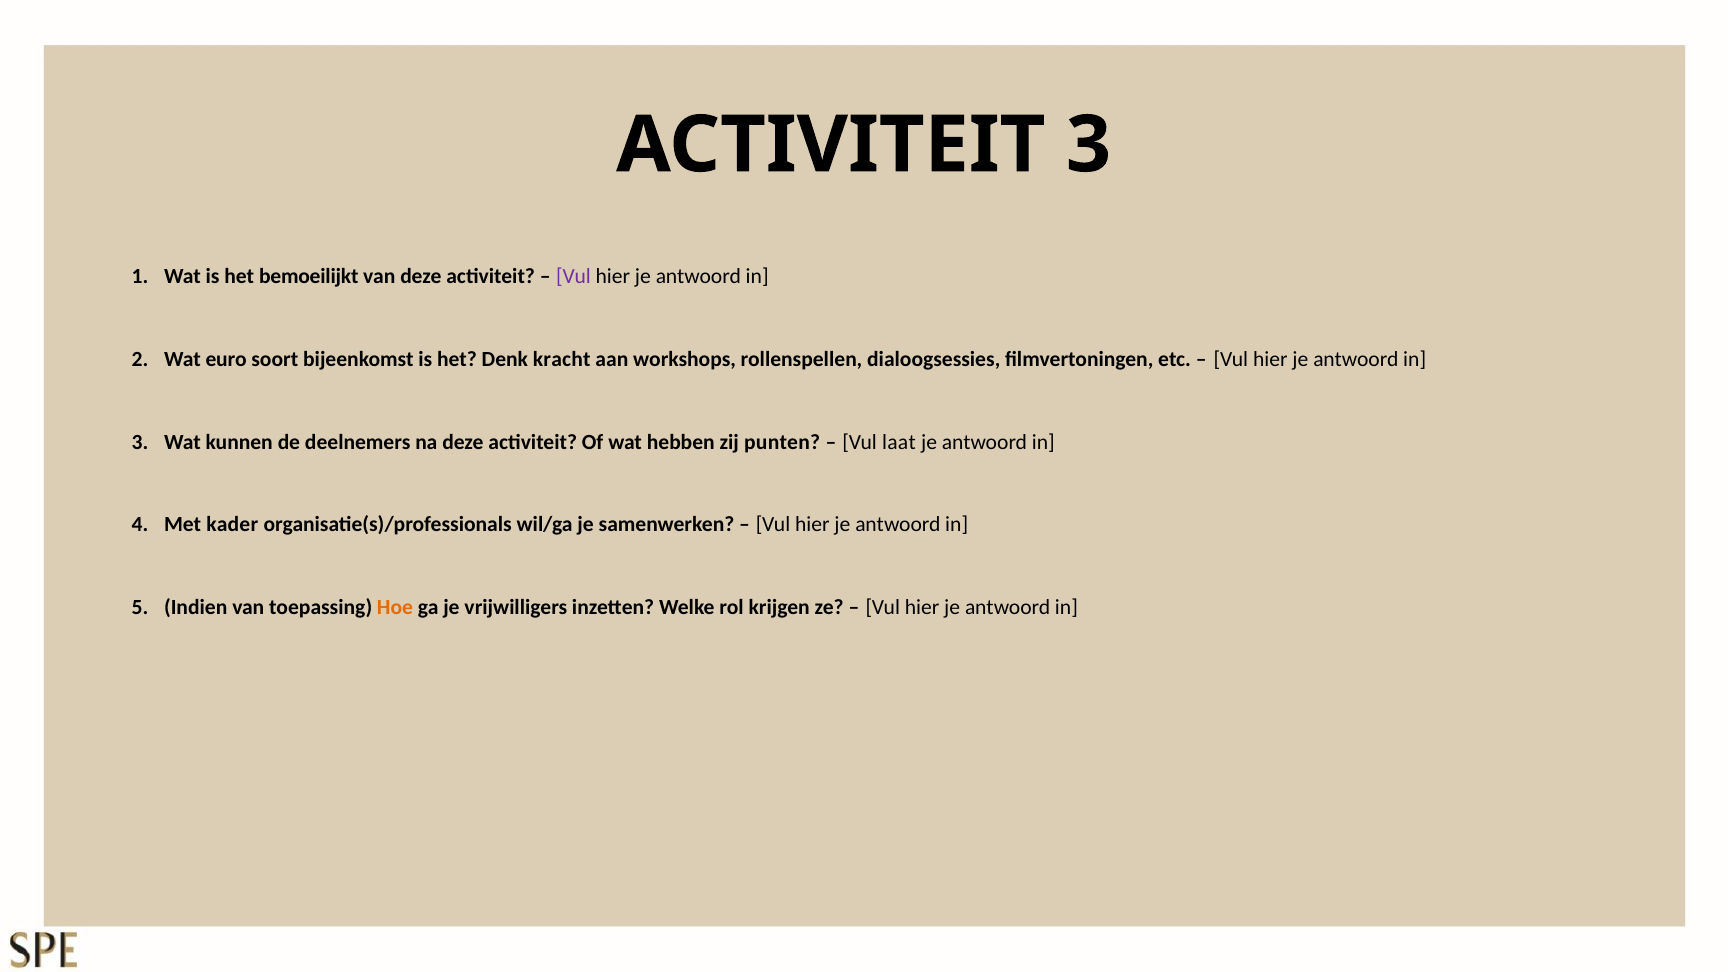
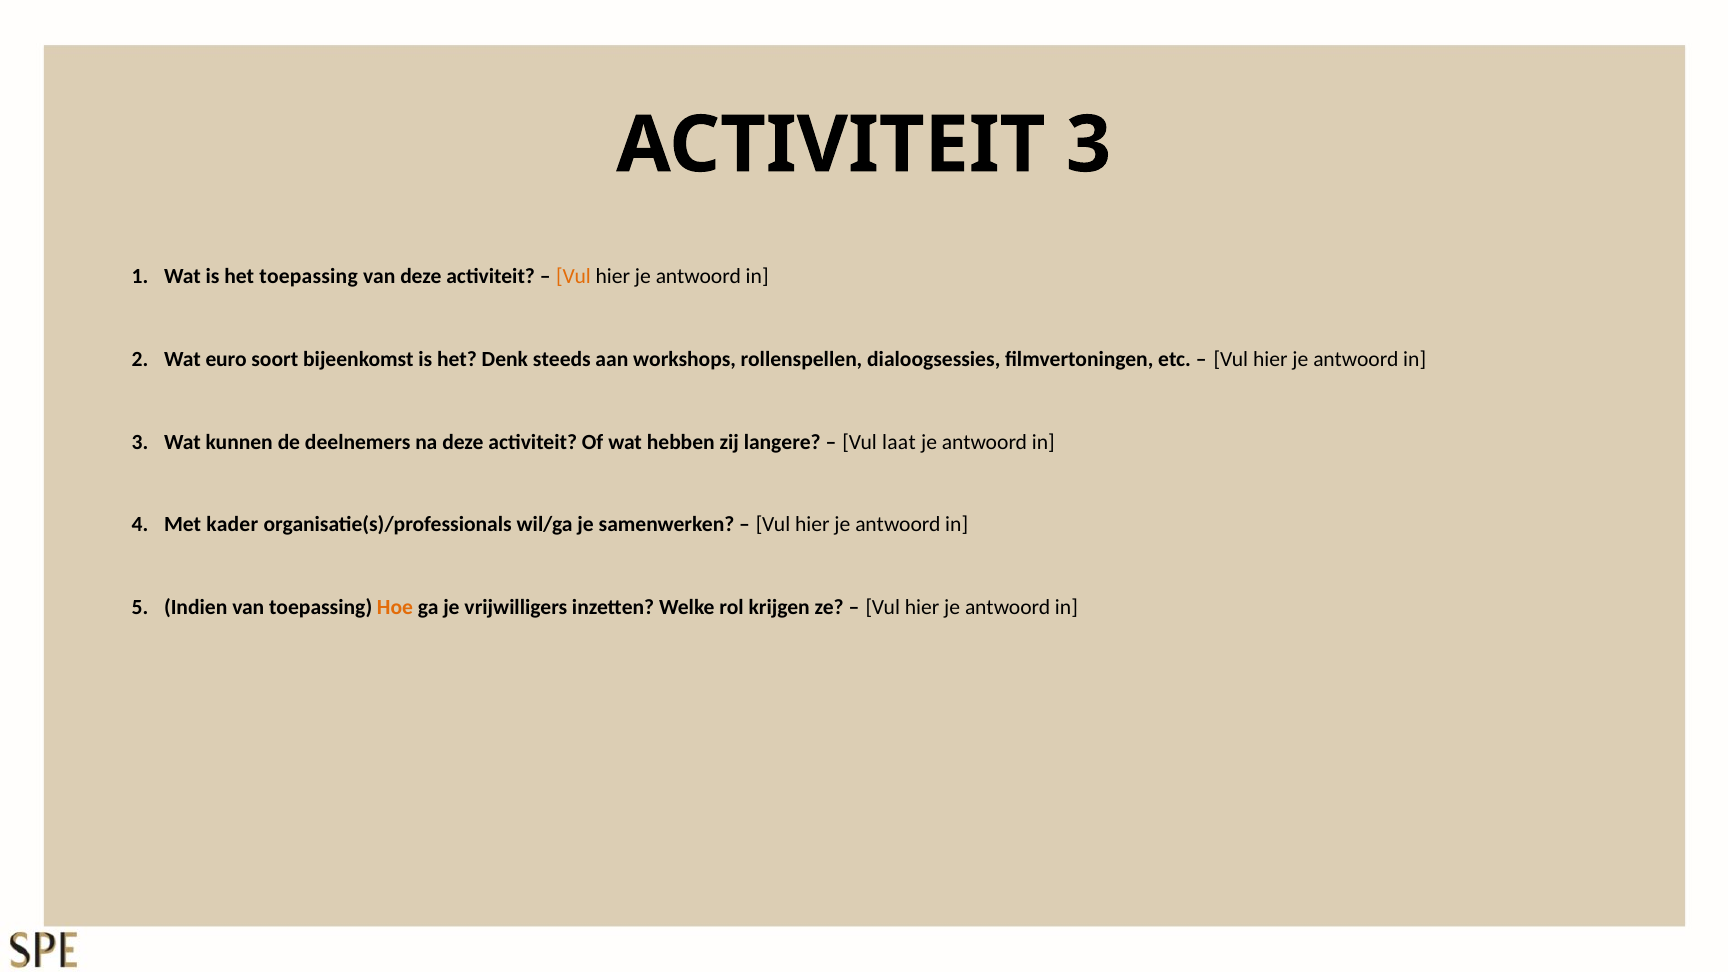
het bemoeilijkt: bemoeilijkt -> toepassing
Vul at (574, 277) colour: purple -> orange
kracht: kracht -> steeds
punten: punten -> langere
